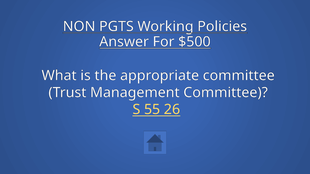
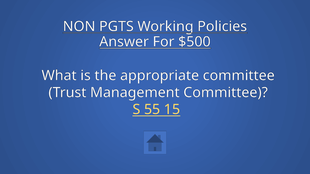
26: 26 -> 15
